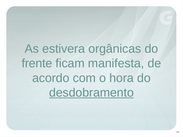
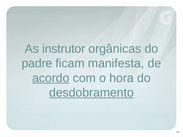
estivera: estivera -> instrutor
frente: frente -> padre
acordo underline: none -> present
